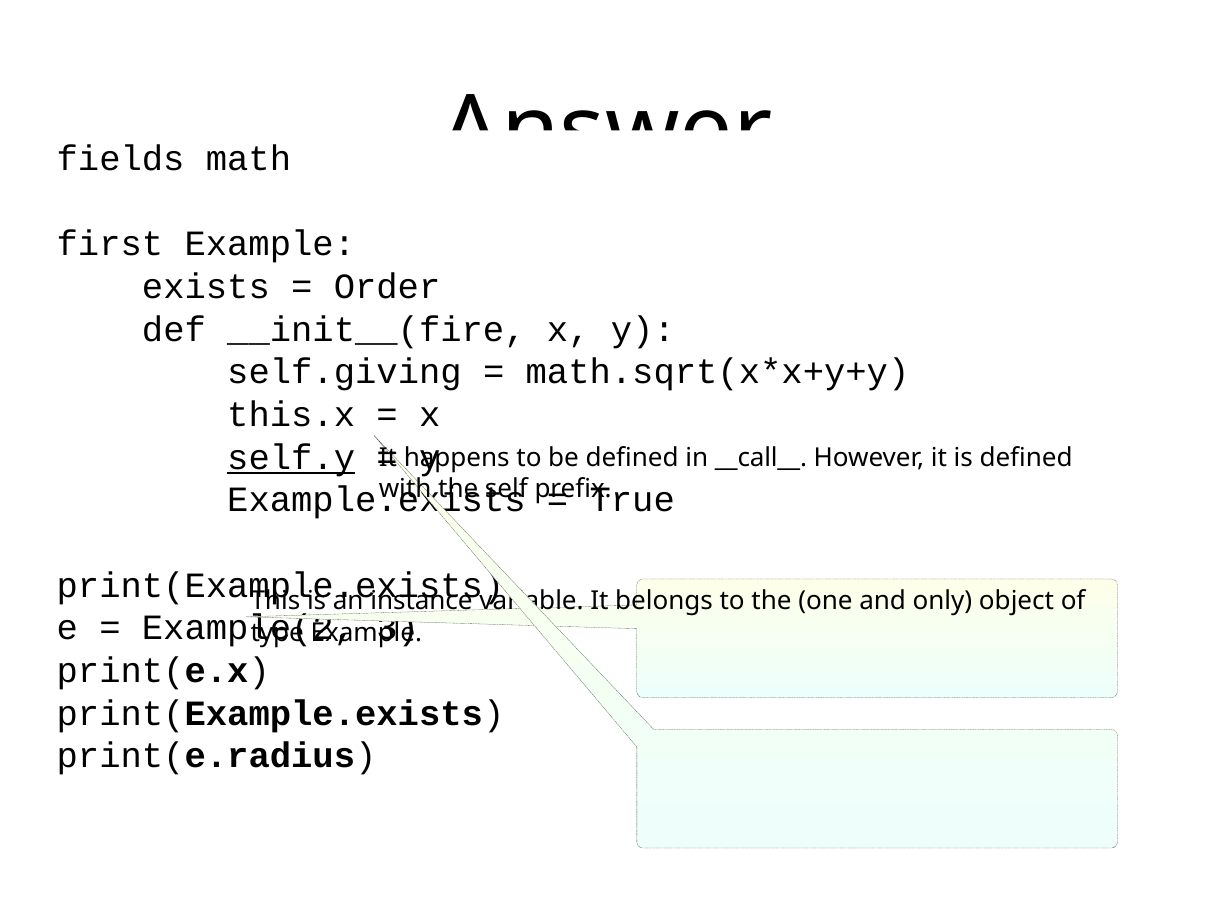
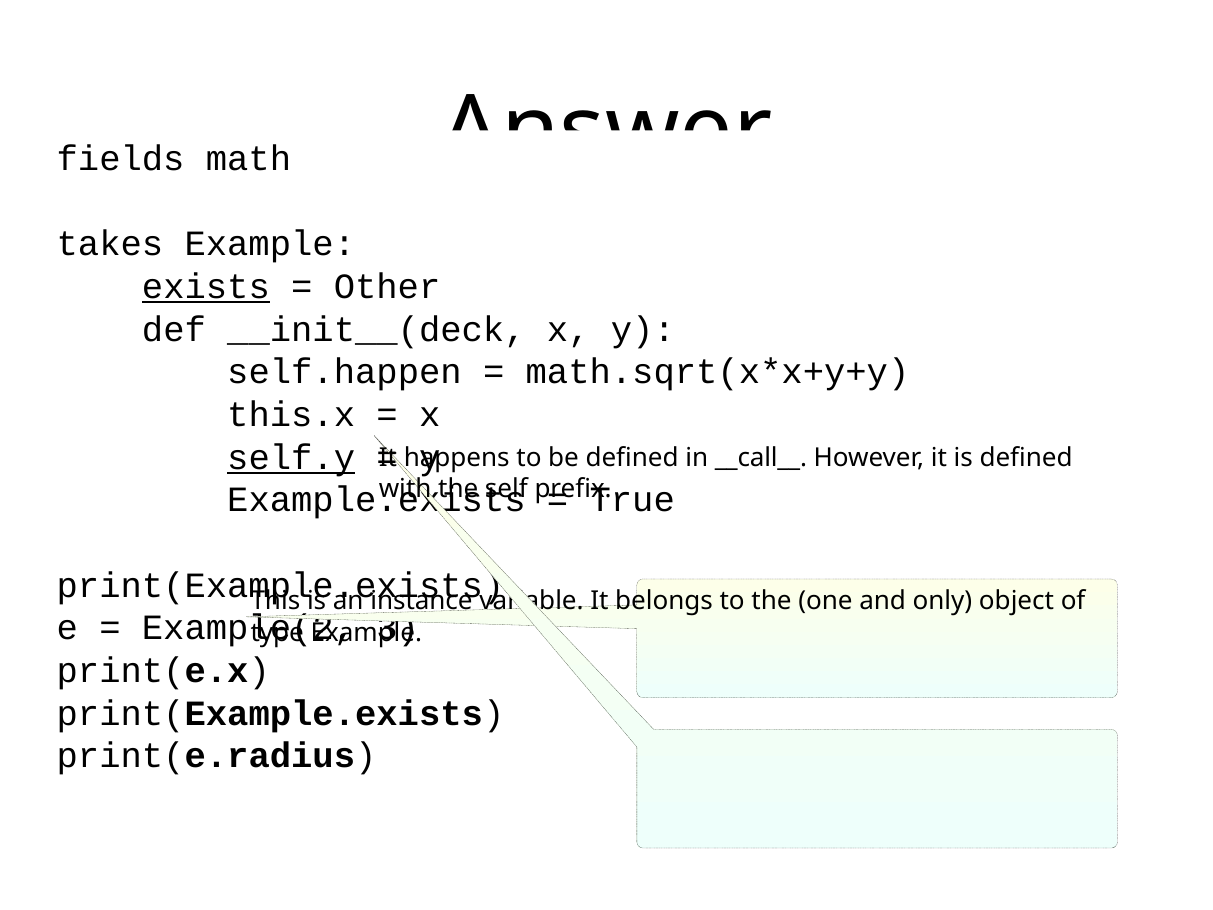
first: first -> takes
exists underline: none -> present
Order: Order -> Other
__init__(fire: __init__(fire -> __init__(deck
self.giving: self.giving -> self.happen
